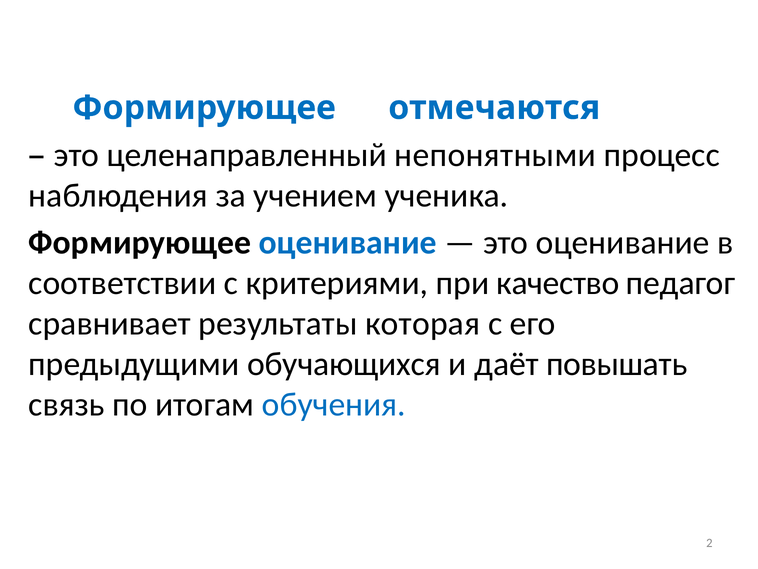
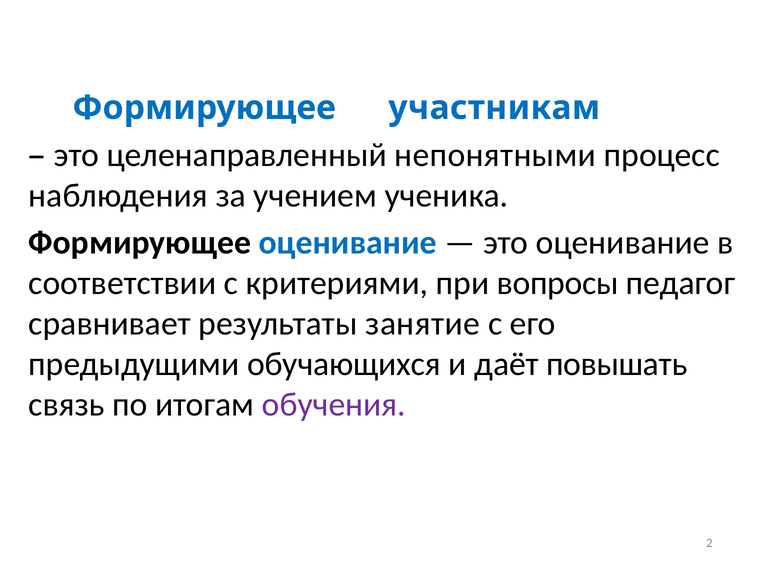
отмечаются: отмечаются -> участникам
качество: качество -> вопросы
которая: которая -> занятие
обучения colour: blue -> purple
